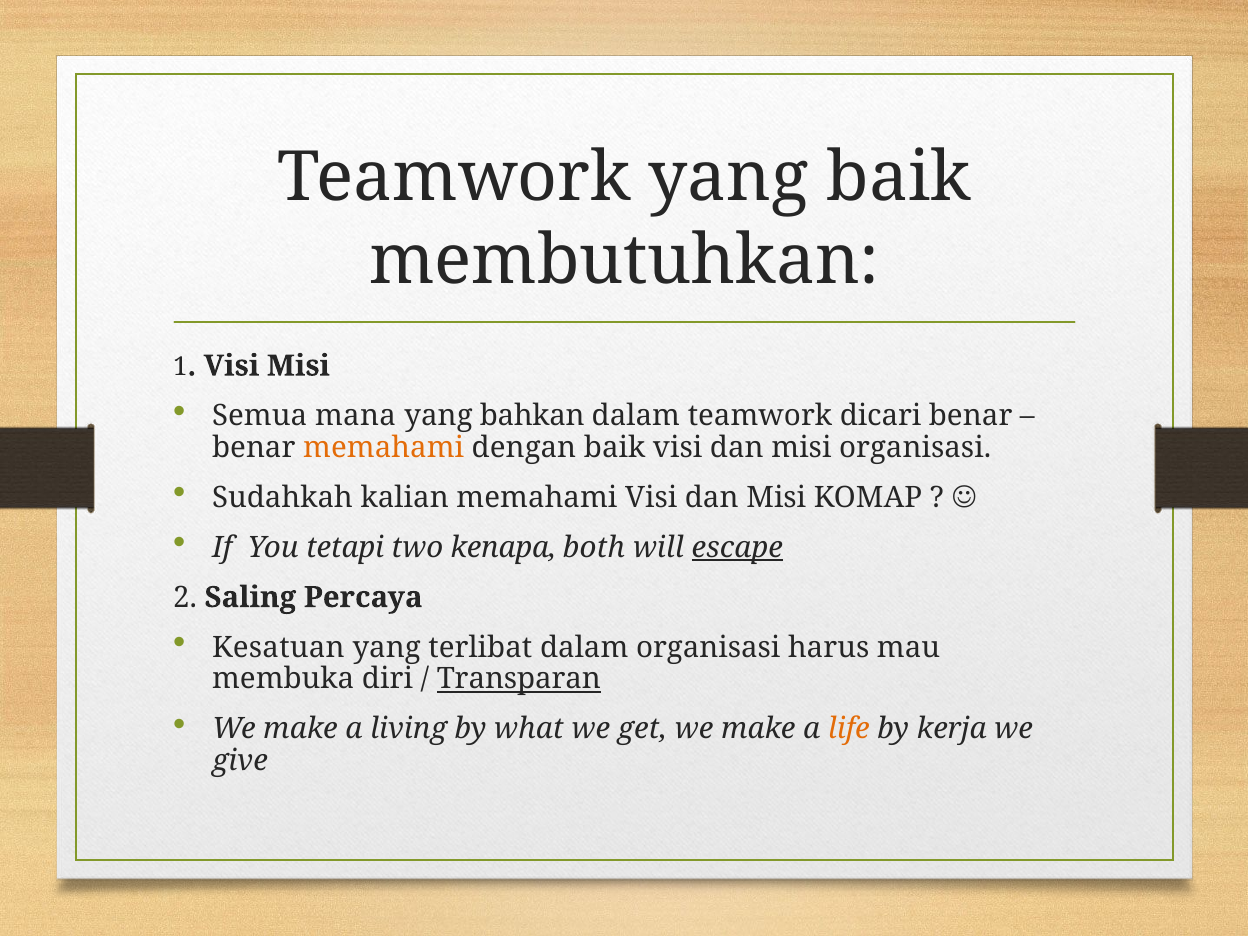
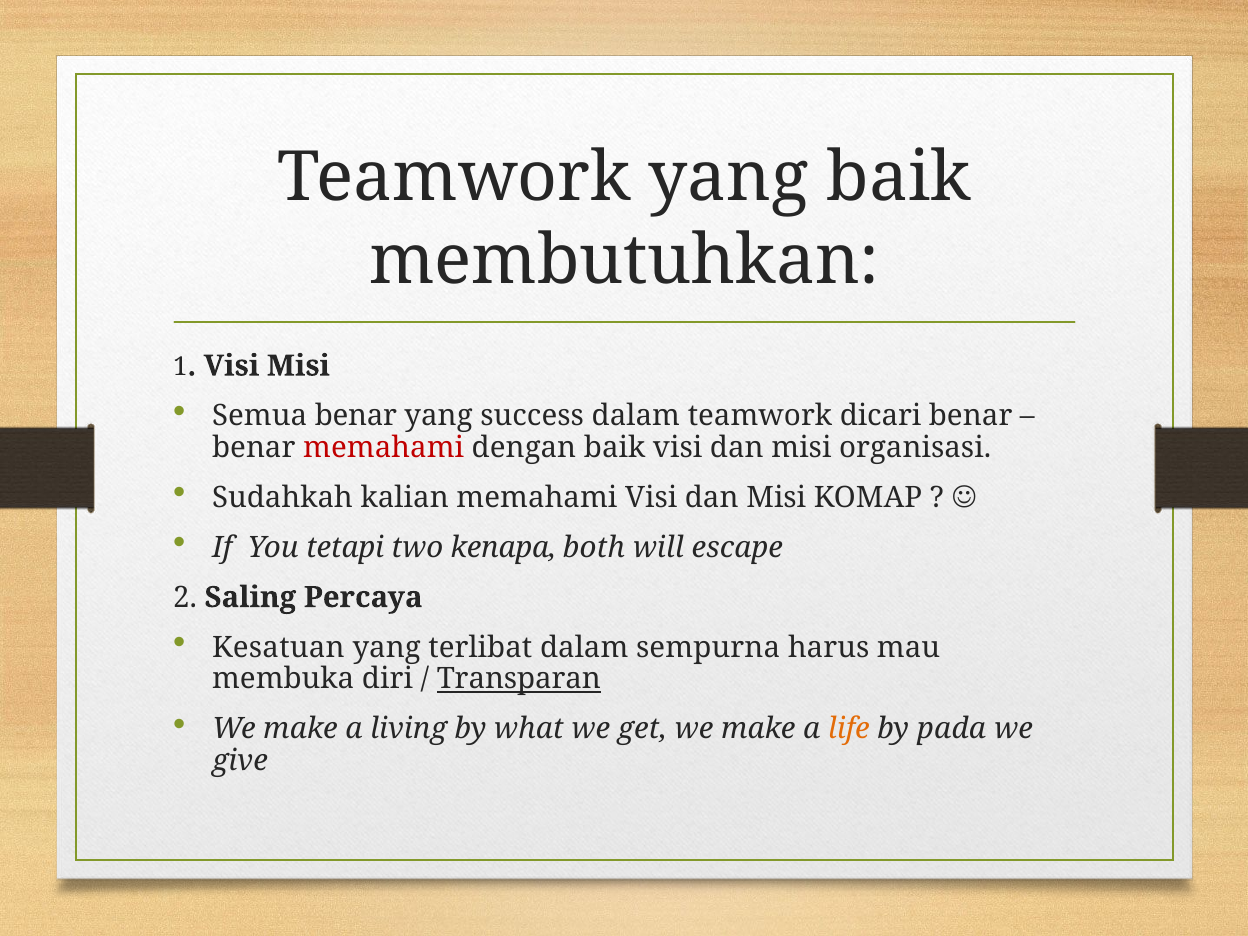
Semua mana: mana -> benar
bahkan: bahkan -> success
memahami at (384, 448) colour: orange -> red
escape underline: present -> none
dalam organisasi: organisasi -> sempurna
kerja: kerja -> pada
